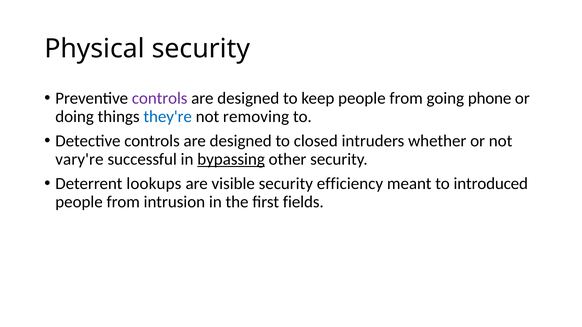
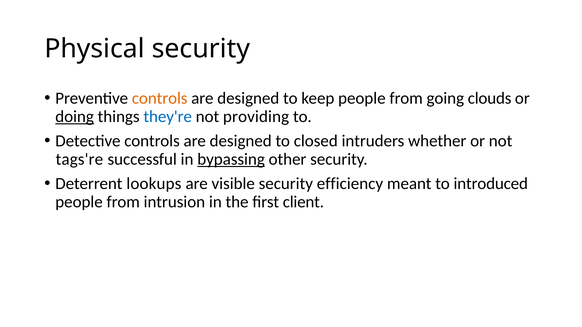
controls at (160, 98) colour: purple -> orange
phone: phone -> clouds
doing underline: none -> present
removing: removing -> providing
vary're: vary're -> tags're
fields: fields -> client
